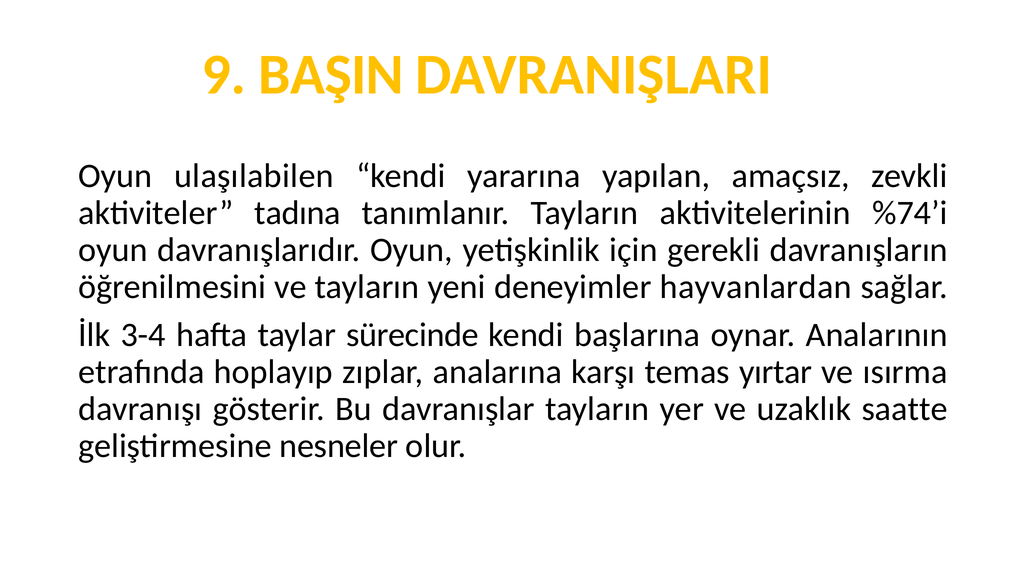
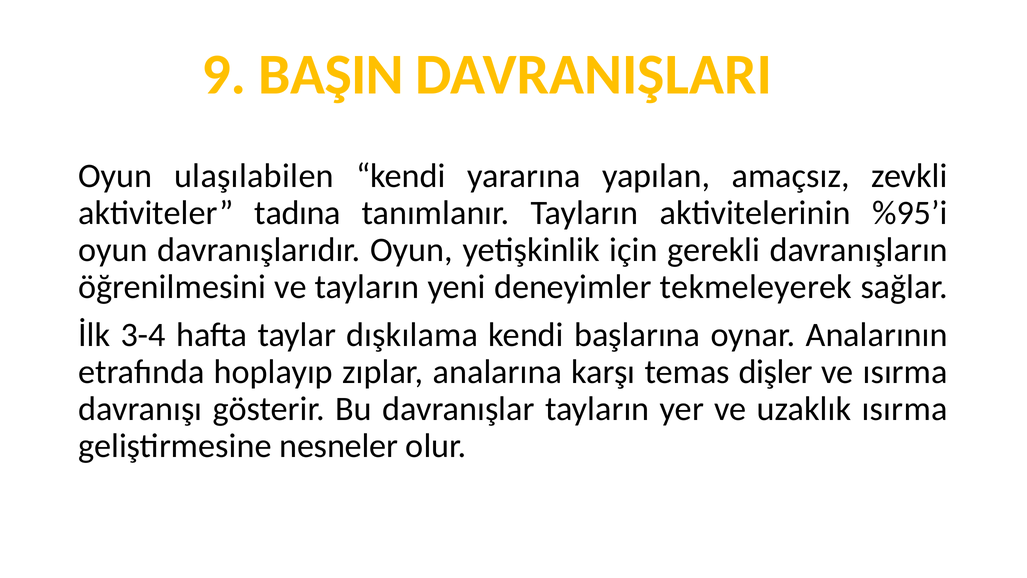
%74’i: %74’i -> %95’i
hayvanlardan: hayvanlardan -> tekmeleyerek
sürecinde: sürecinde -> dışkılama
yırtar: yırtar -> dişler
uzaklık saatte: saatte -> ısırma
